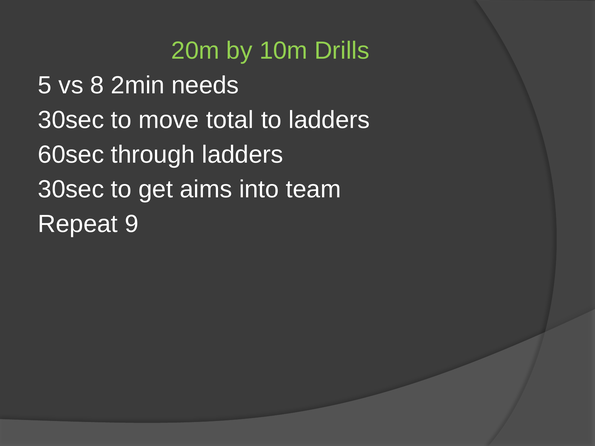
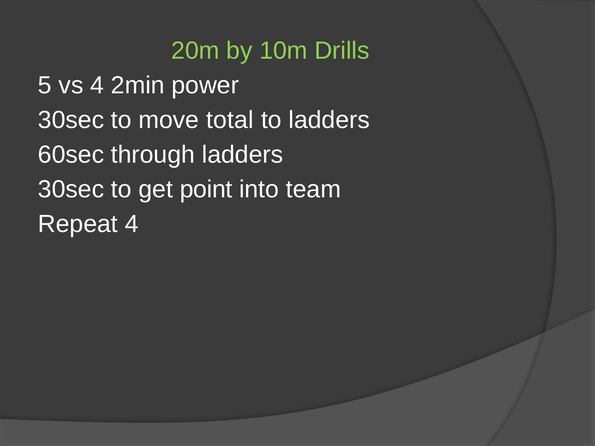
vs 8: 8 -> 4
needs: needs -> power
aims: aims -> point
Repeat 9: 9 -> 4
